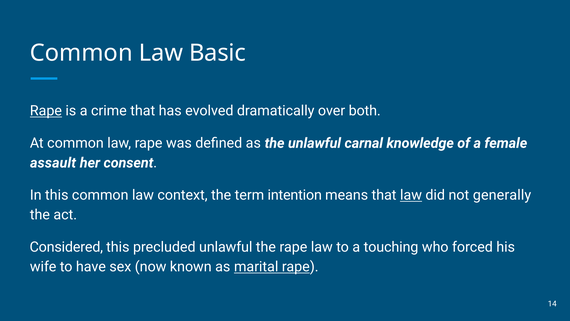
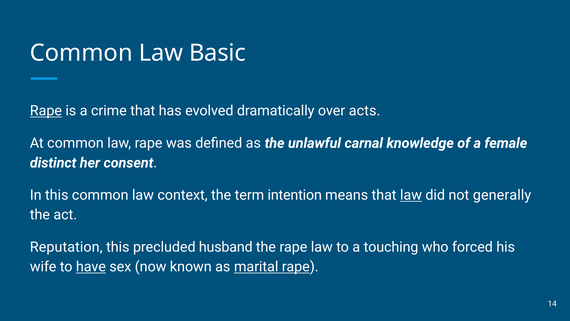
both: both -> acts
assault: assault -> distinct
Considered: Considered -> Reputation
precluded unlawful: unlawful -> husband
have underline: none -> present
